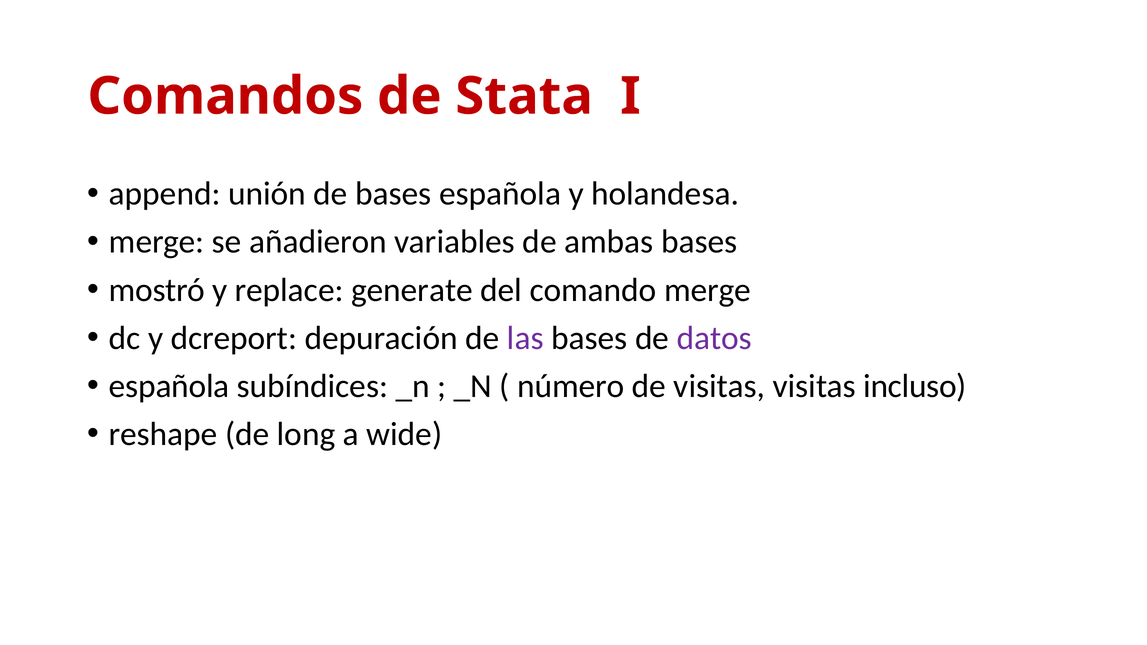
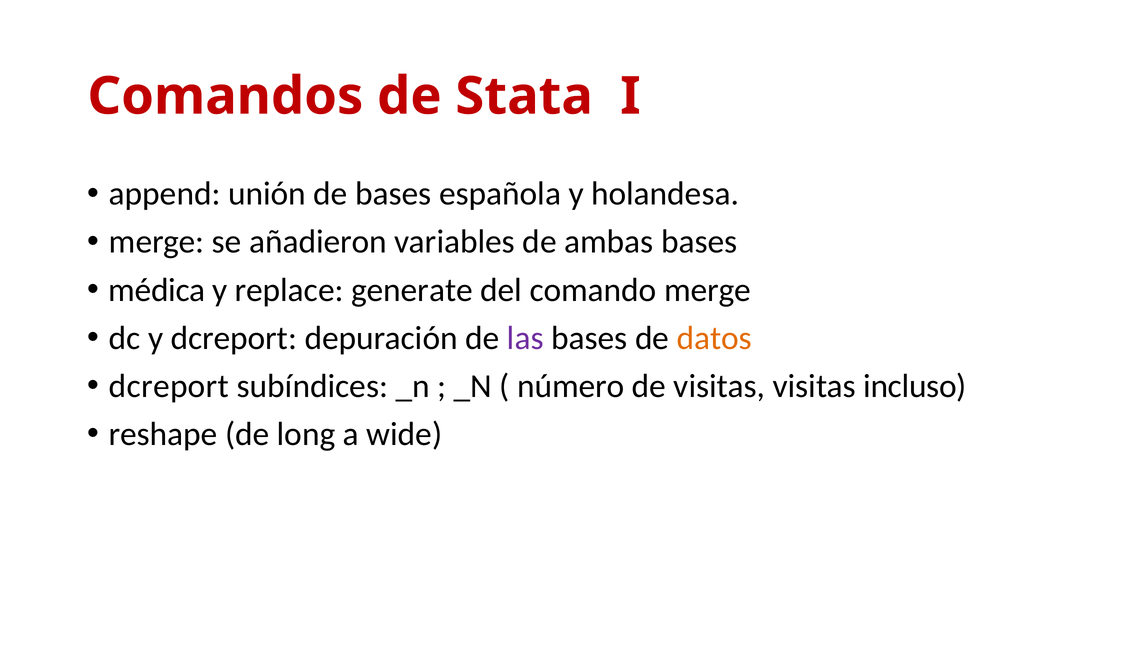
mostró: mostró -> médica
datos colour: purple -> orange
española at (169, 386): española -> dcreport
